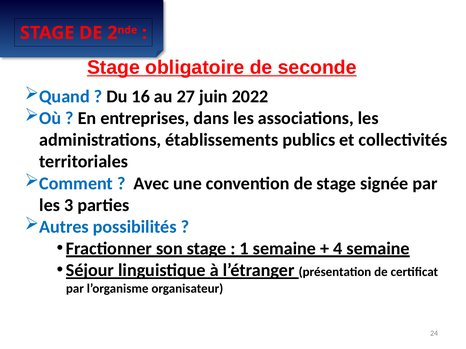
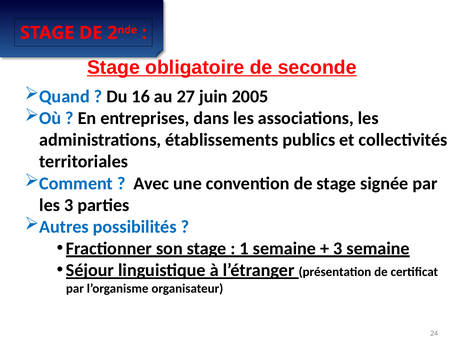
2022: 2022 -> 2005
4 at (338, 249): 4 -> 3
